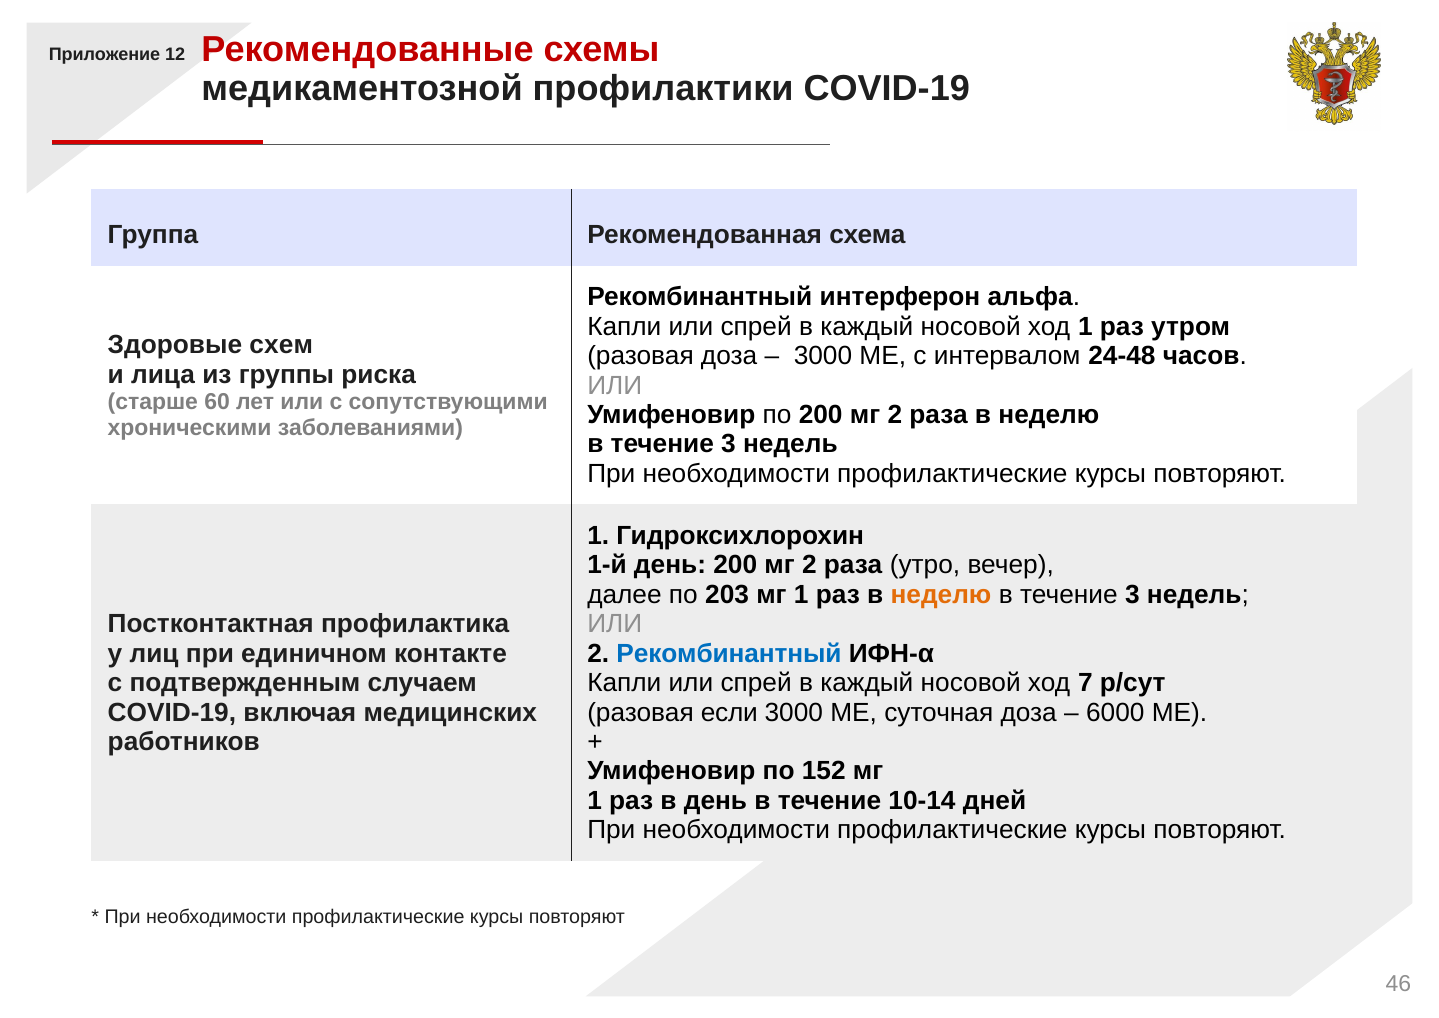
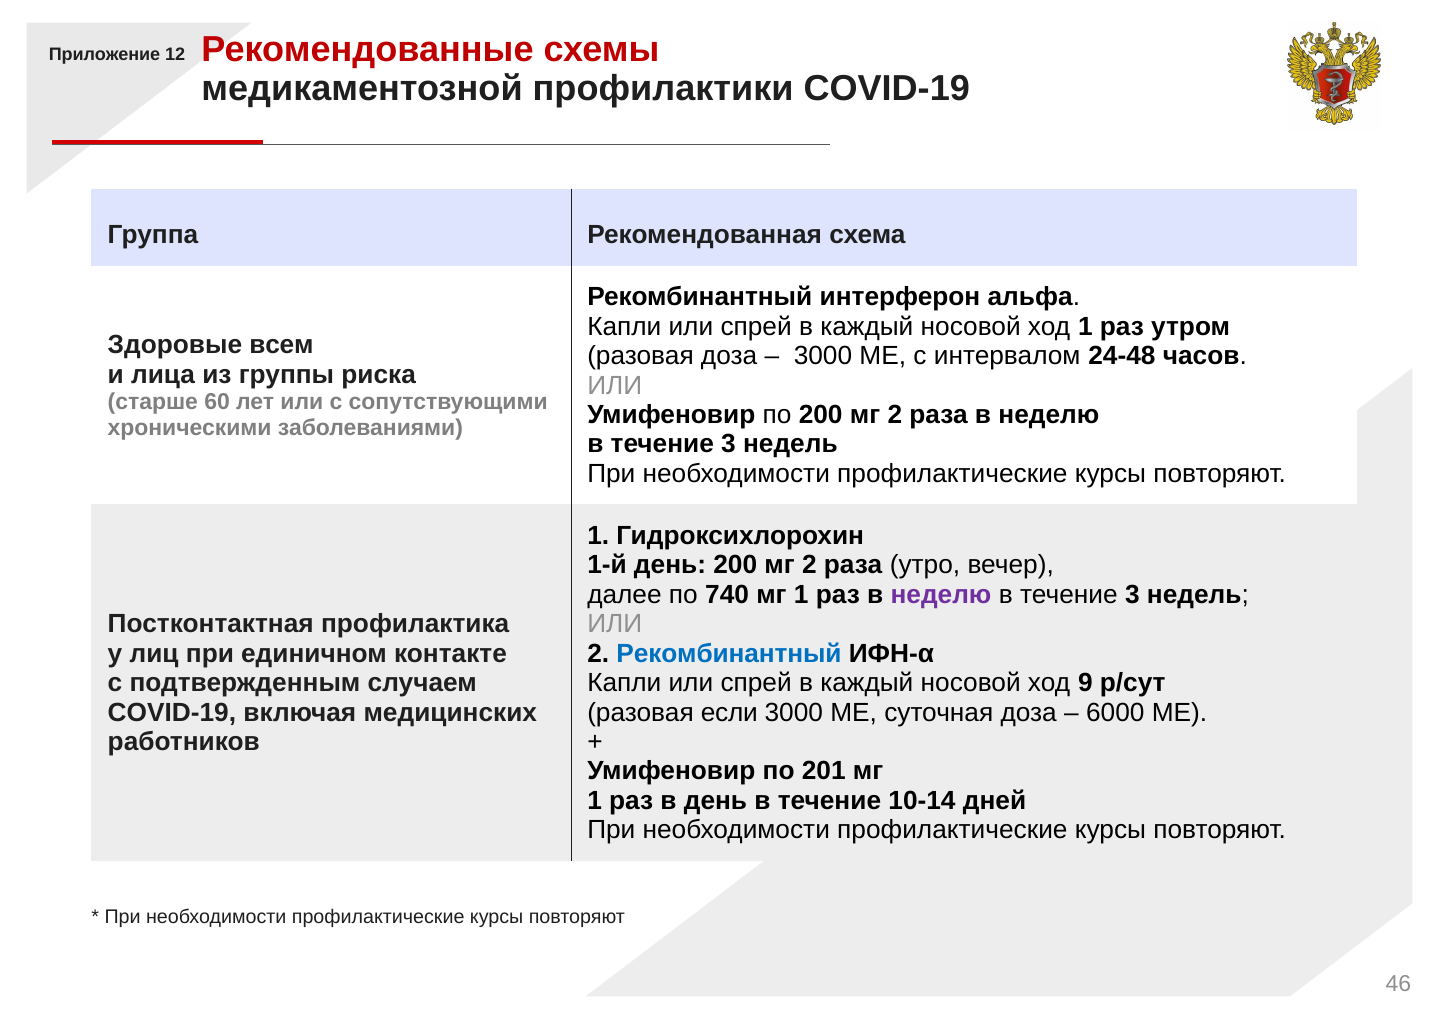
схем: схем -> всем
203: 203 -> 740
неделю at (941, 595) colour: orange -> purple
7: 7 -> 9
152: 152 -> 201
